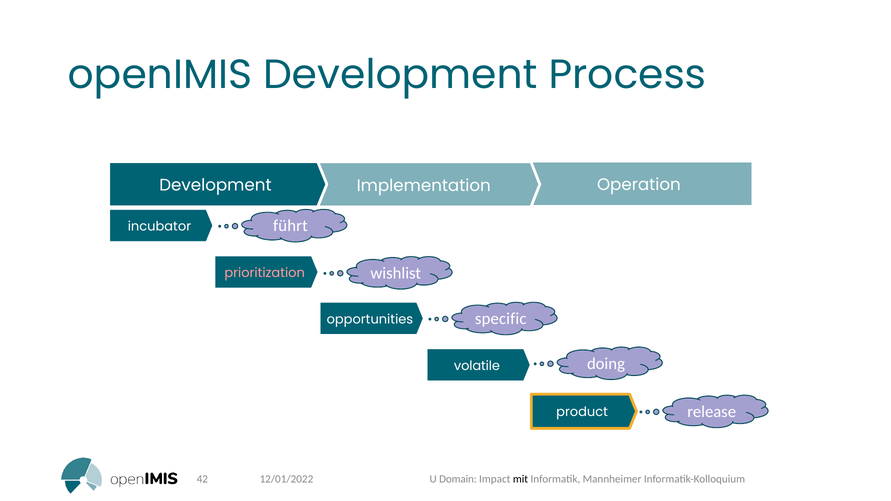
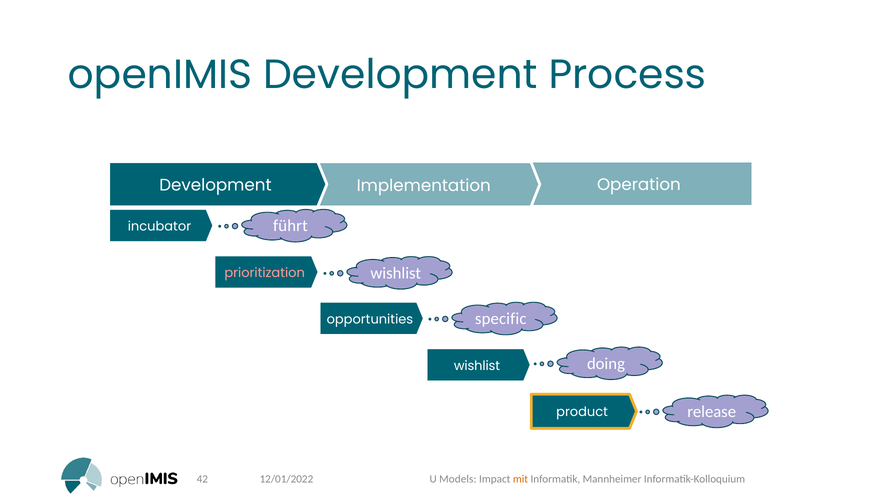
volatile at (477, 366): volatile -> wishlist
Domain: Domain -> Models
mit colour: black -> orange
